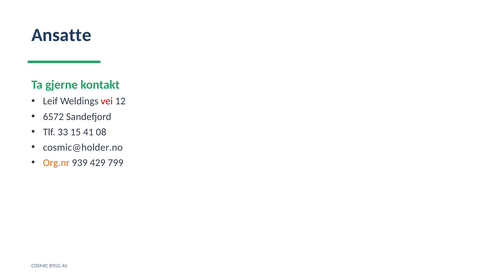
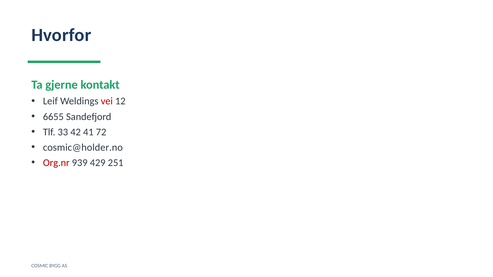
Ansatte: Ansatte -> Hvorfor
6572: 6572 -> 6655
15: 15 -> 42
08: 08 -> 72
Org.nr colour: orange -> red
799: 799 -> 251
